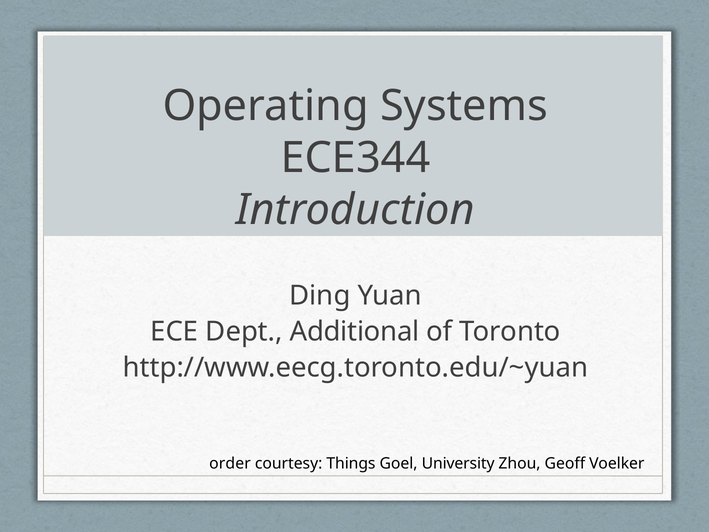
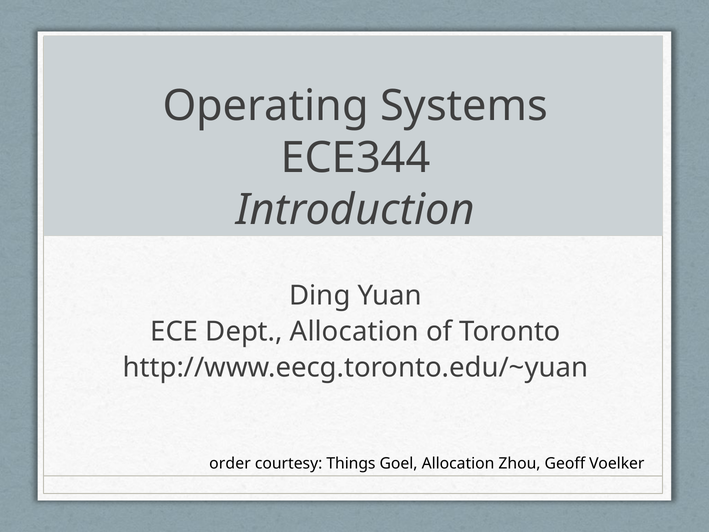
Dept Additional: Additional -> Allocation
Goel University: University -> Allocation
